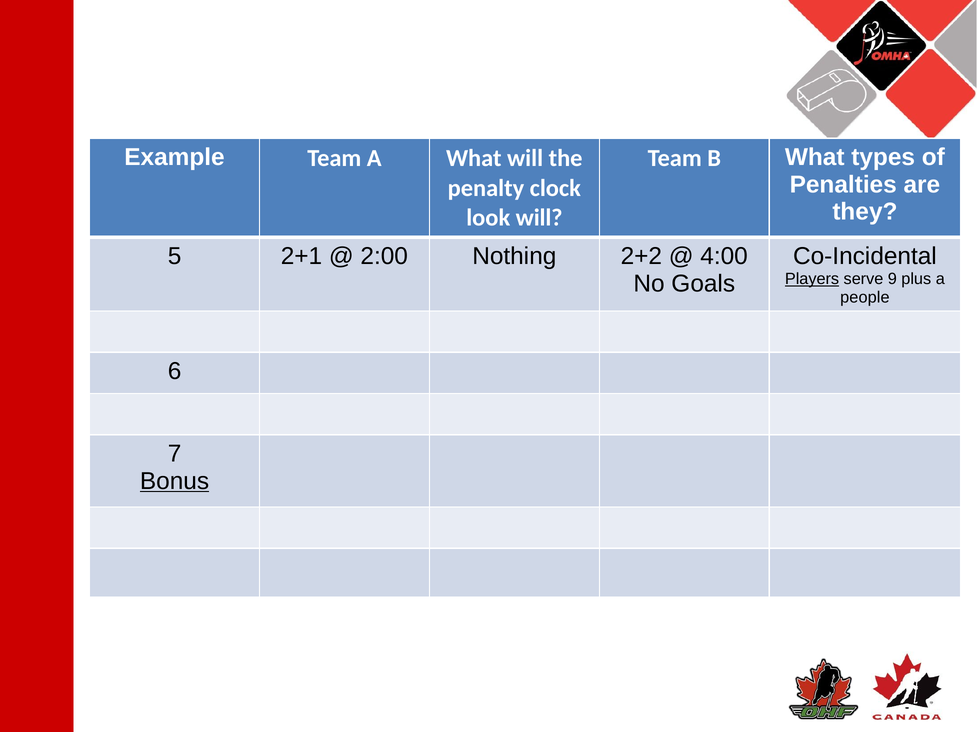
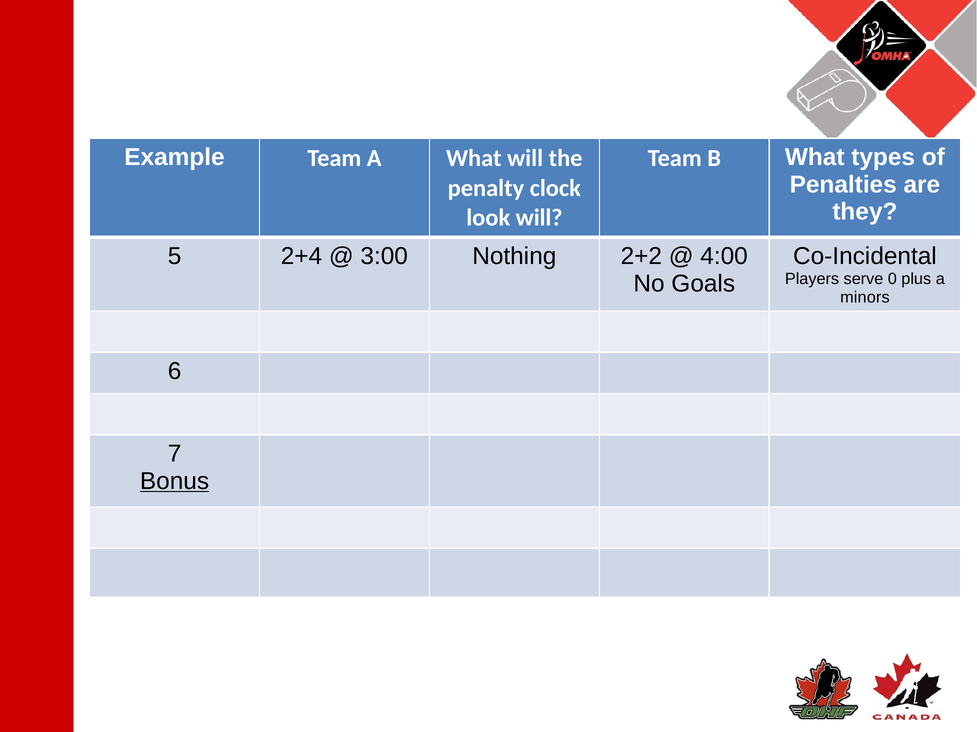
2+1: 2+1 -> 2+4
2:00: 2:00 -> 3:00
Players underline: present -> none
9: 9 -> 0
people: people -> minors
